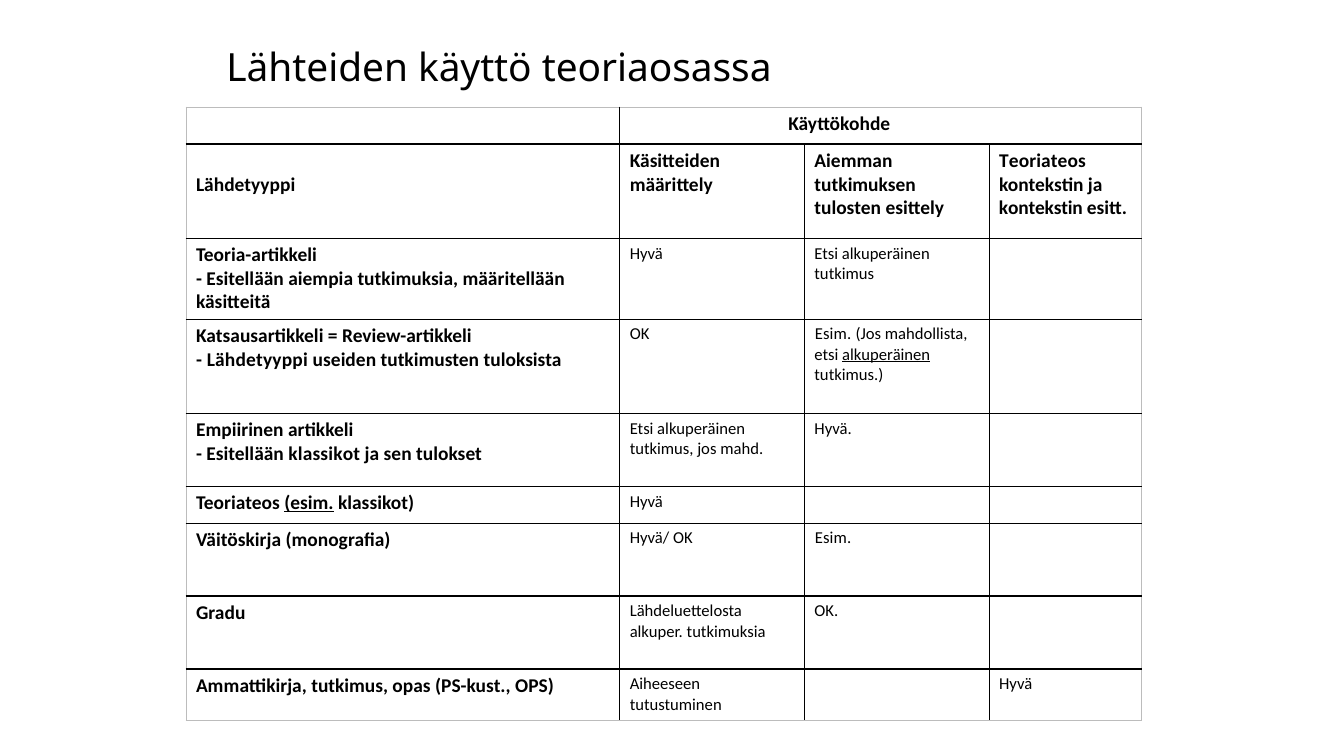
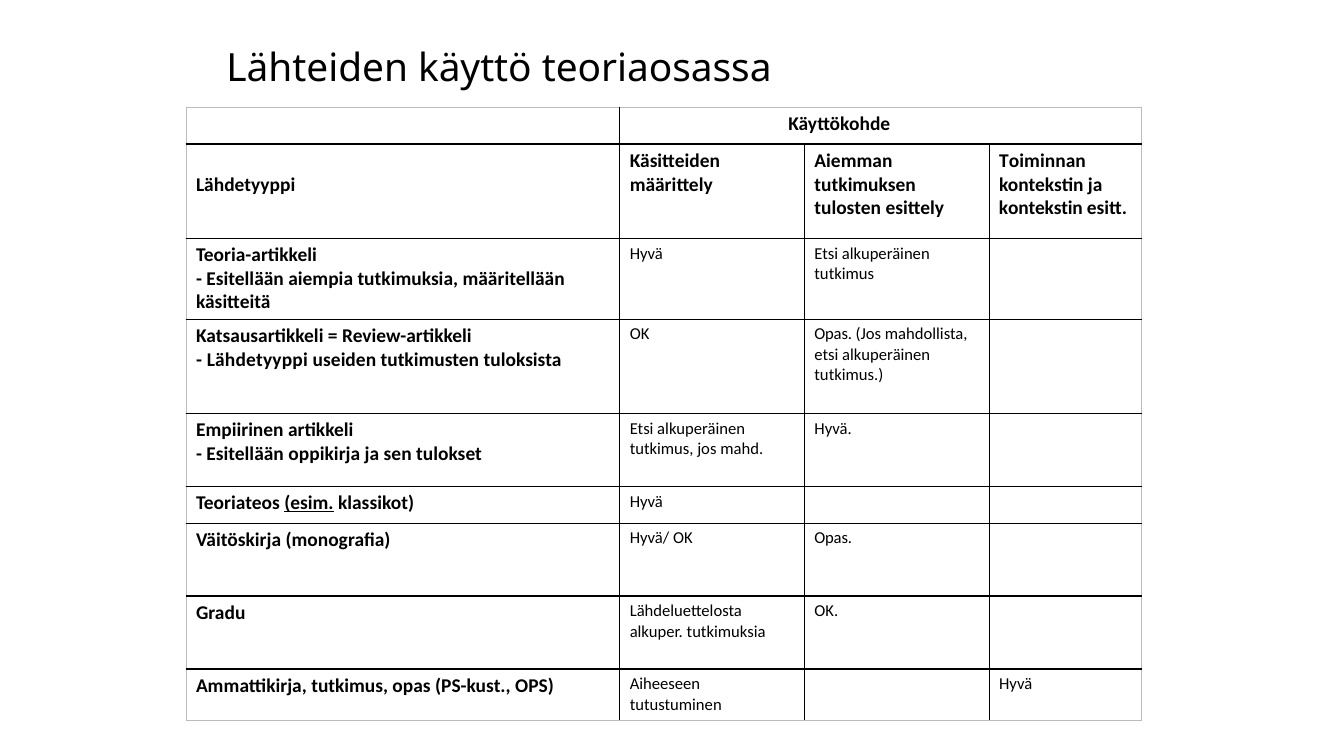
Teoriateos at (1043, 161): Teoriateos -> Toiminnan
Esim at (833, 335): Esim -> Opas
alkuperäinen at (886, 355) underline: present -> none
Esitellään klassikot: klassikot -> oppikirja
Hyvä/ OK Esim: Esim -> Opas
